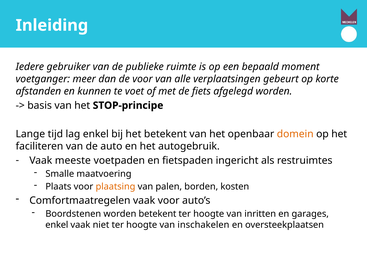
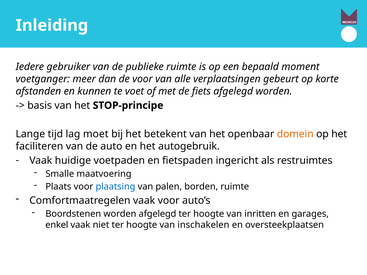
lag enkel: enkel -> moet
meeste: meeste -> huidige
plaatsing colour: orange -> blue
borden kosten: kosten -> ruimte
worden betekent: betekent -> afgelegd
